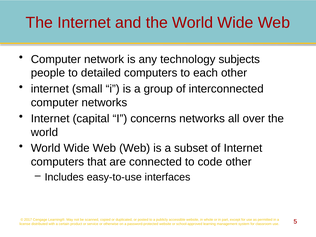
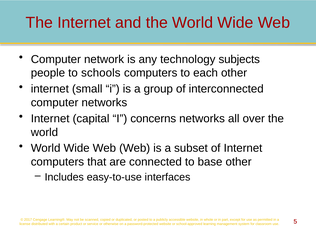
detailed: detailed -> schools
code: code -> base
